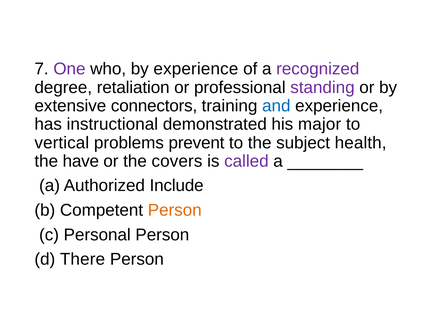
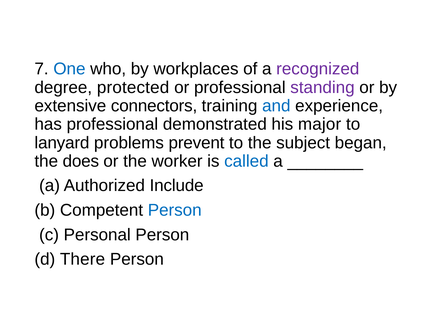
One colour: purple -> blue
by experience: experience -> workplaces
retaliation: retaliation -> protected
has instructional: instructional -> professional
vertical: vertical -> lanyard
health: health -> began
have: have -> does
covers: covers -> worker
called colour: purple -> blue
Person at (175, 210) colour: orange -> blue
